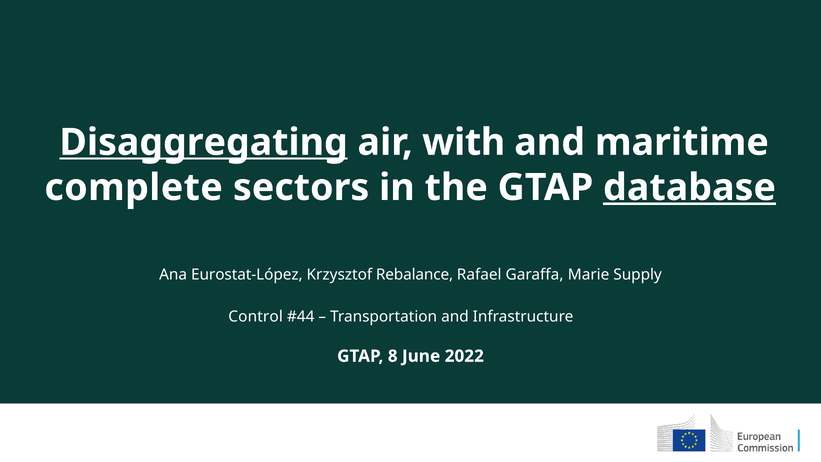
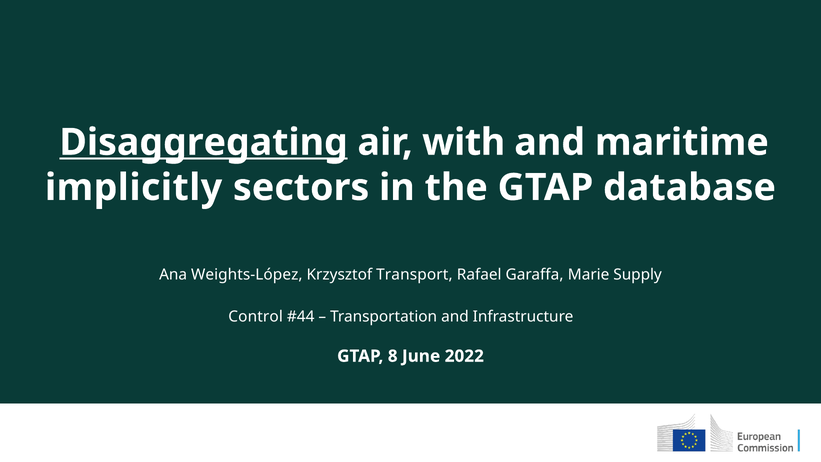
complete: complete -> implicitly
database underline: present -> none
Eurostat-López: Eurostat-López -> Weights-López
Rebalance: Rebalance -> Transport
